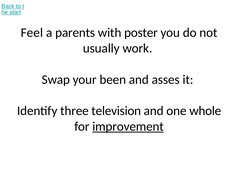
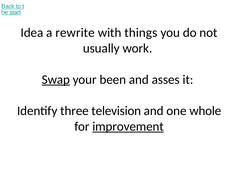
Feel: Feel -> Idea
parents: parents -> rewrite
poster: poster -> things
Swap underline: none -> present
